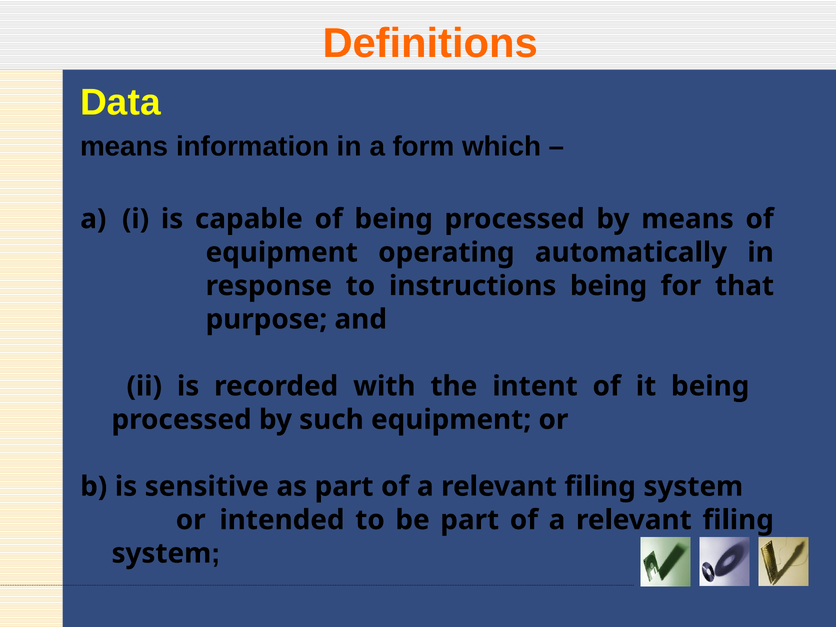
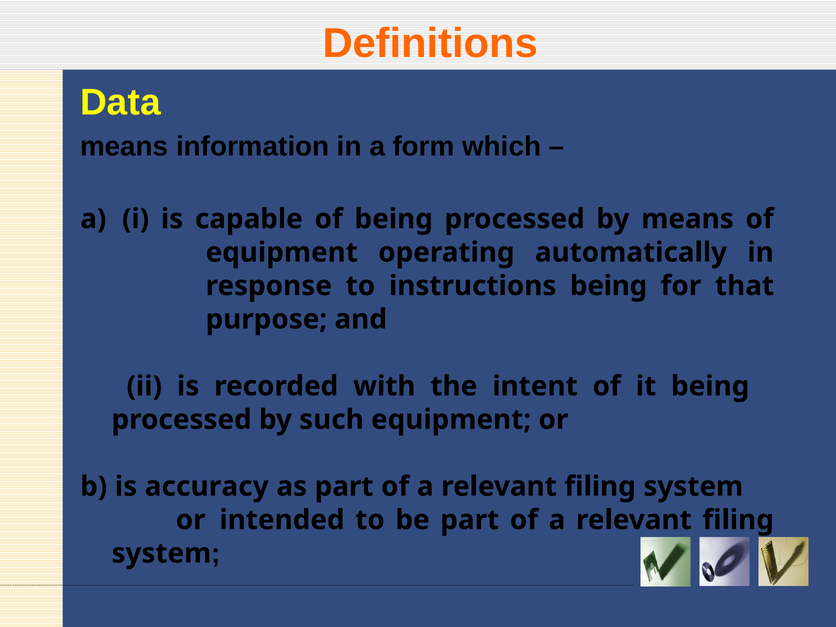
sensitive: sensitive -> accuracy
